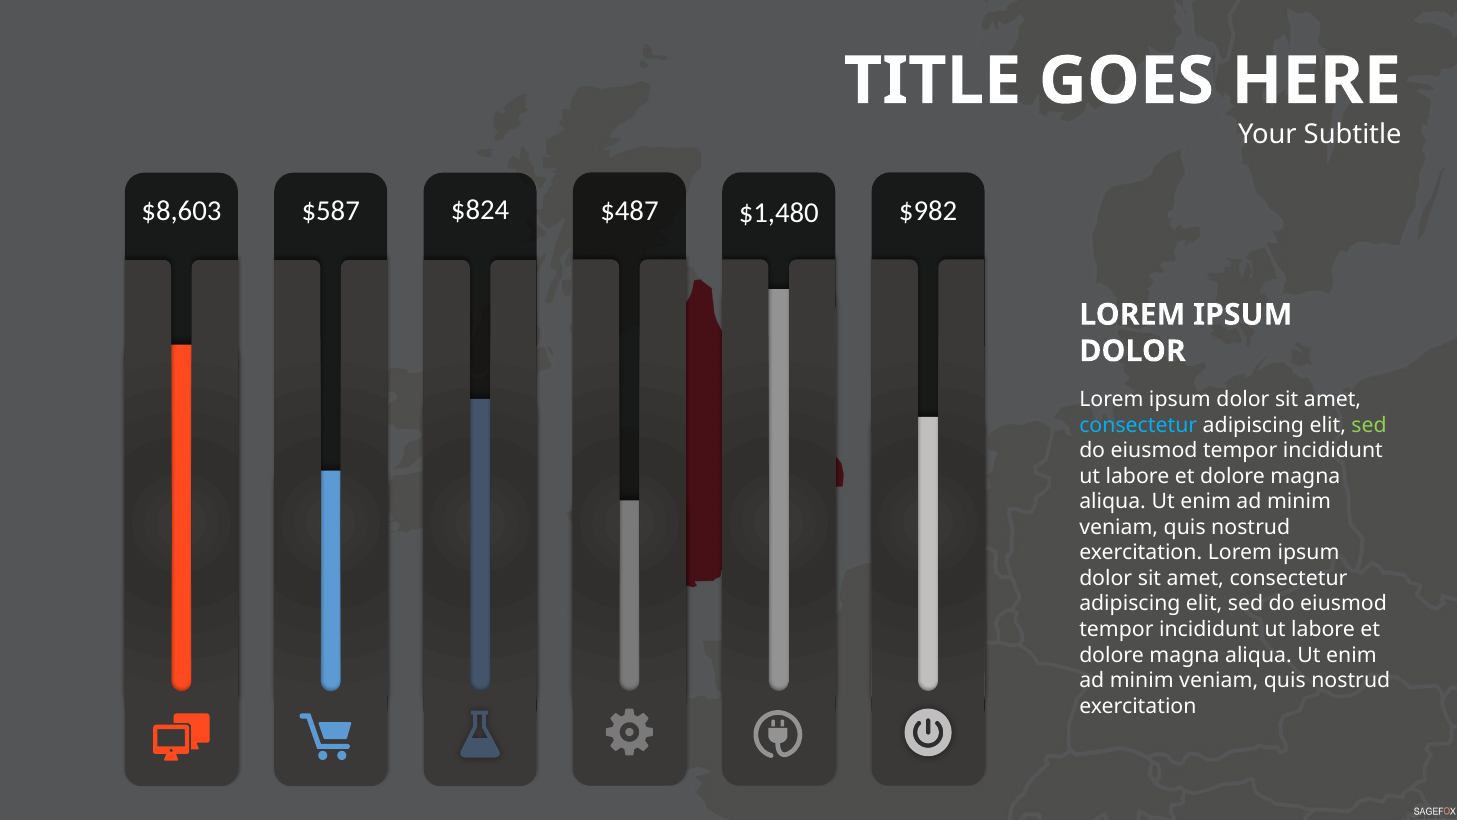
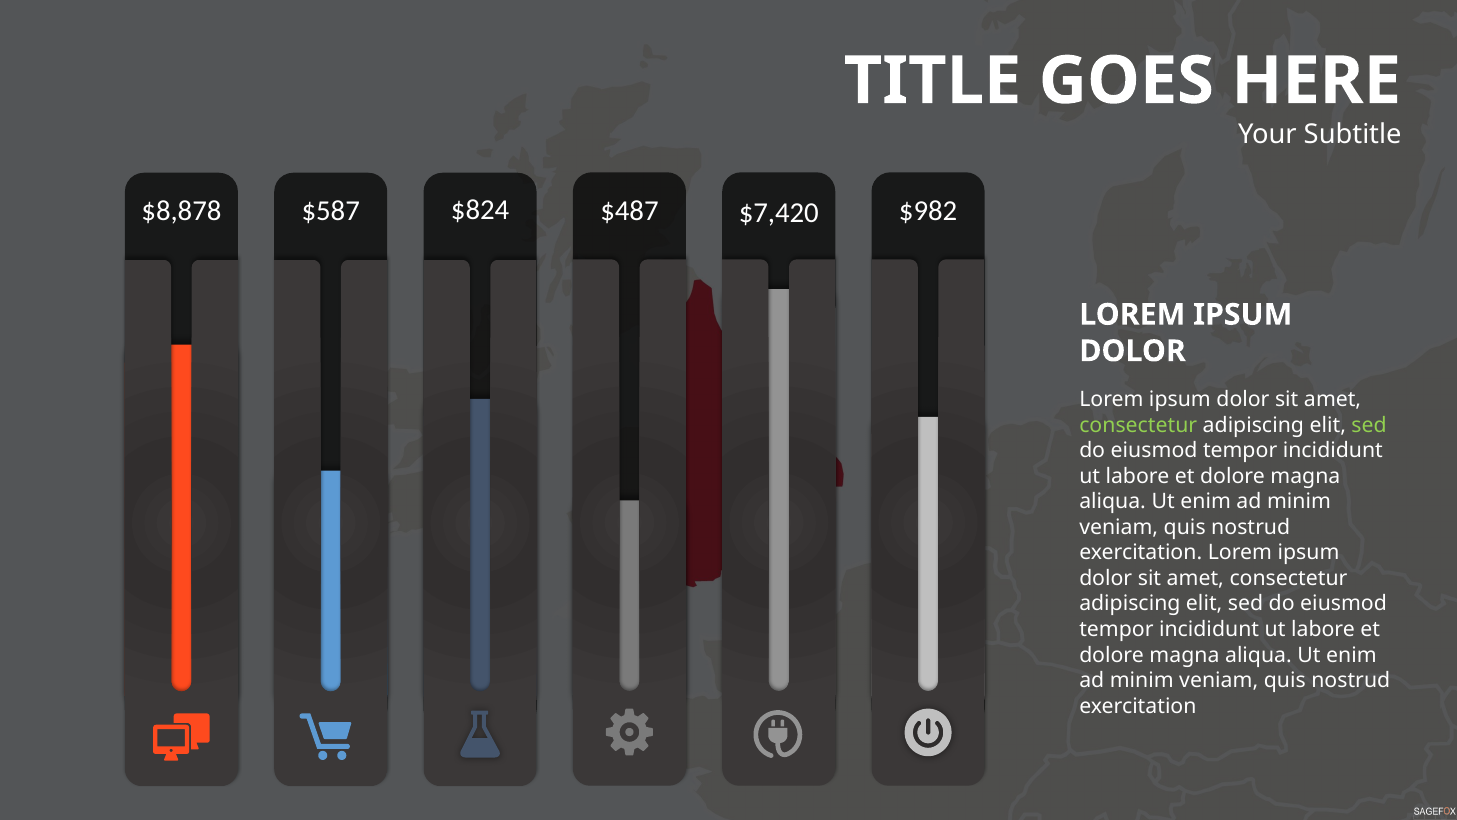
$8,603: $8,603 -> $8,878
$1,480: $1,480 -> $7,420
consectetur at (1138, 425) colour: light blue -> light green
